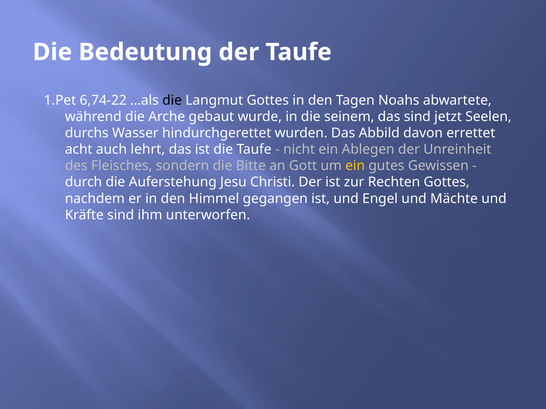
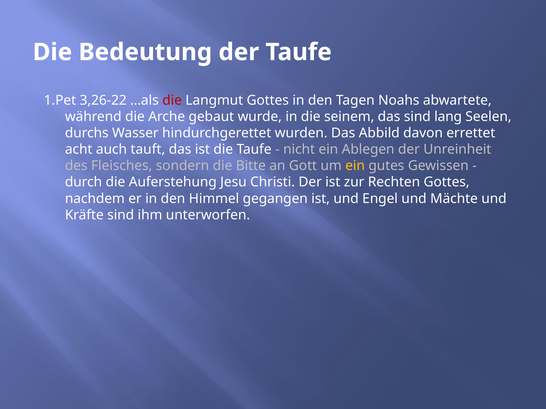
6,74-22: 6,74-22 -> 3,26-22
die at (172, 100) colour: black -> red
jetzt: jetzt -> lang
lehrt: lehrt -> tauft
